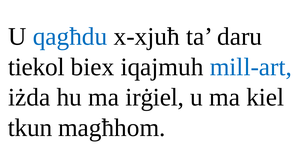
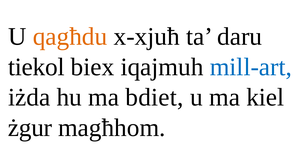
qagħdu colour: blue -> orange
irġiel: irġiel -> bdiet
tkun: tkun -> żgur
